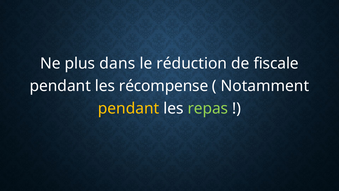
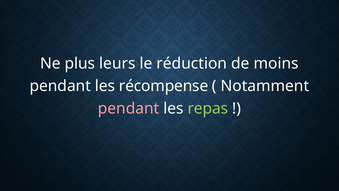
dans: dans -> leurs
fiscale: fiscale -> moins
pendant at (129, 108) colour: yellow -> pink
